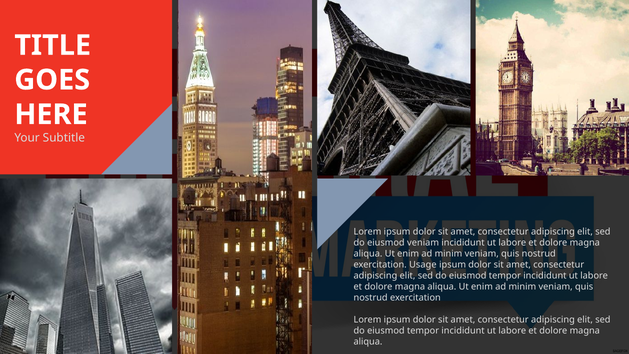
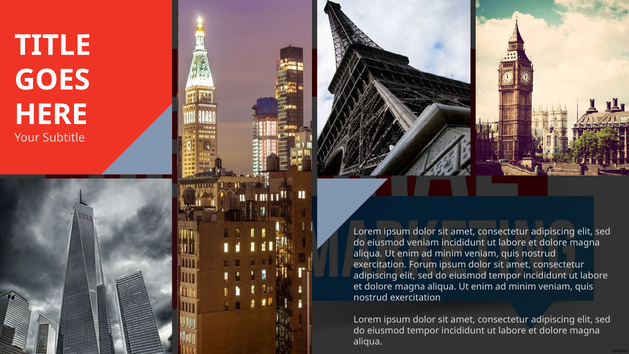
Usage: Usage -> Forum
